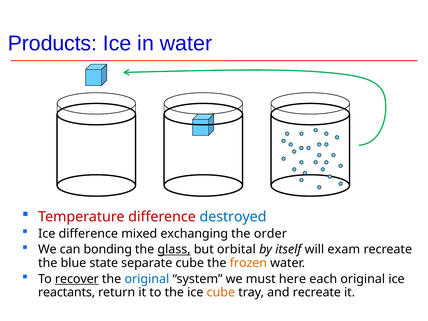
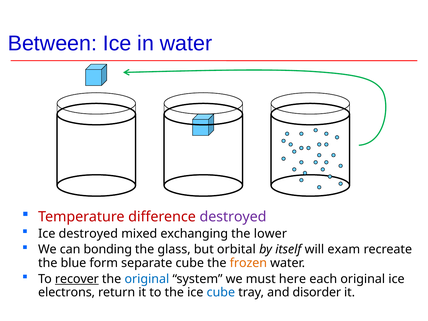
Products: Products -> Between
destroyed at (233, 217) colour: blue -> purple
Ice difference: difference -> destroyed
order: order -> lower
glass underline: present -> none
state: state -> form
reactants: reactants -> electrons
cube at (221, 292) colour: orange -> blue
and recreate: recreate -> disorder
